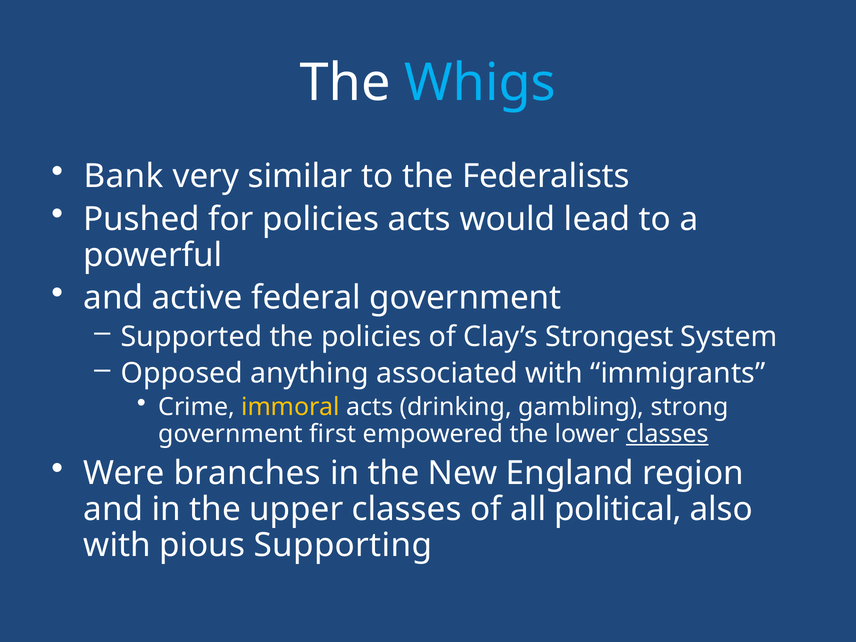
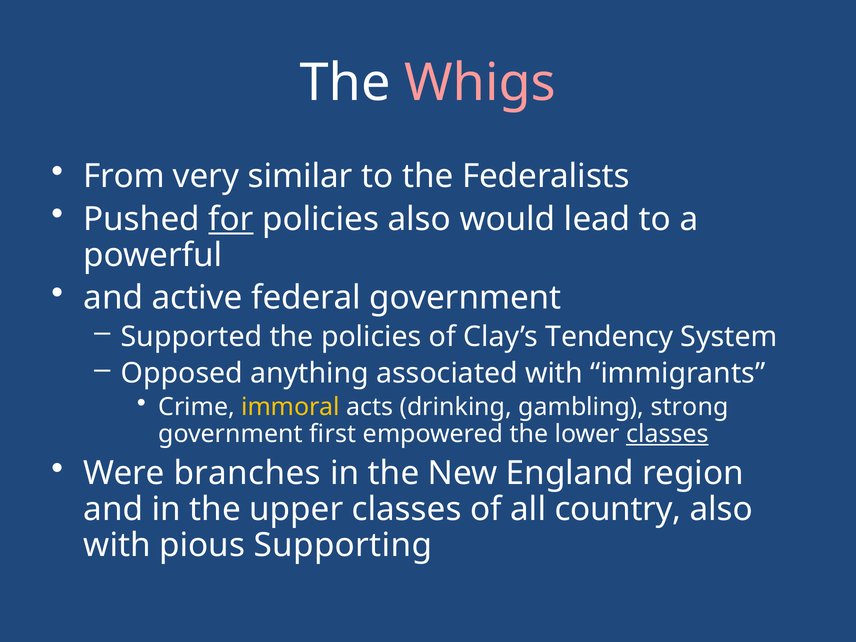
Whigs colour: light blue -> pink
Bank: Bank -> From
for underline: none -> present
policies acts: acts -> also
Strongest: Strongest -> Tendency
political: political -> country
